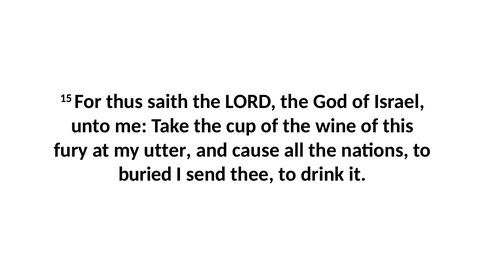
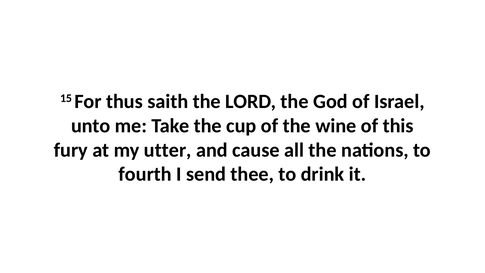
buried: buried -> fourth
